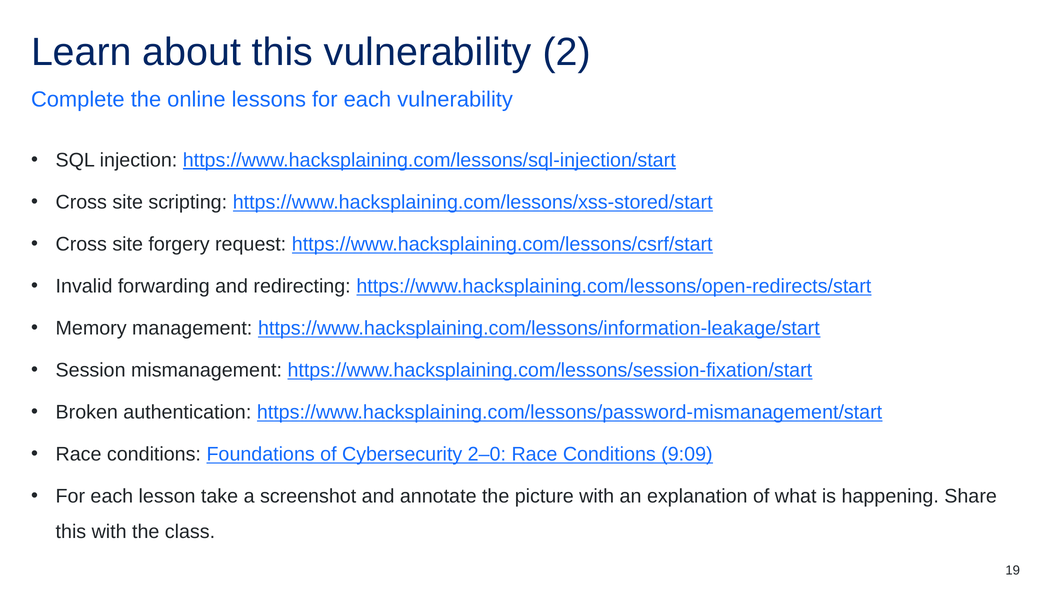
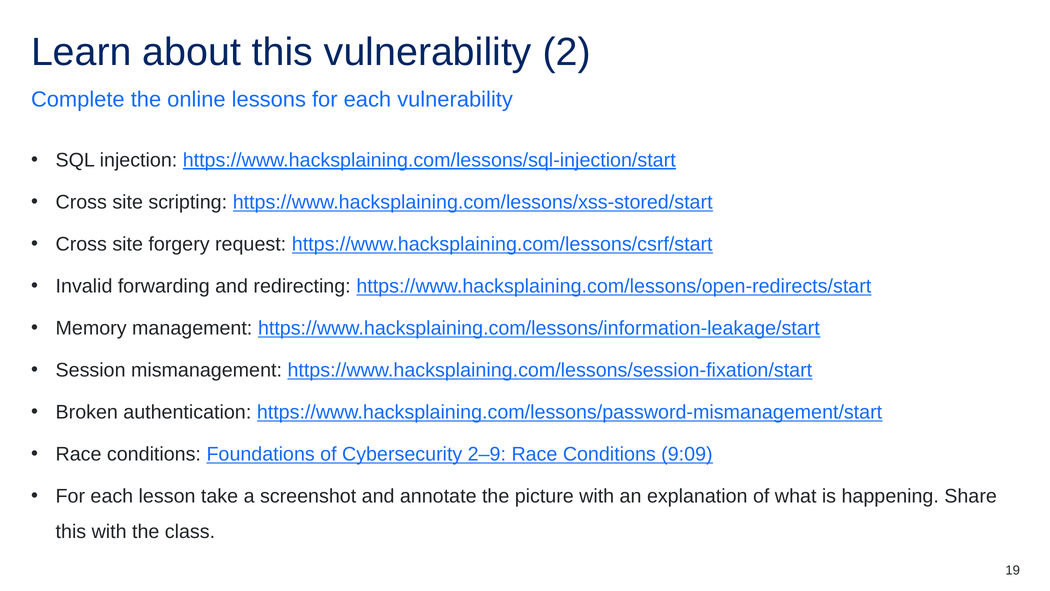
2–0: 2–0 -> 2–9
